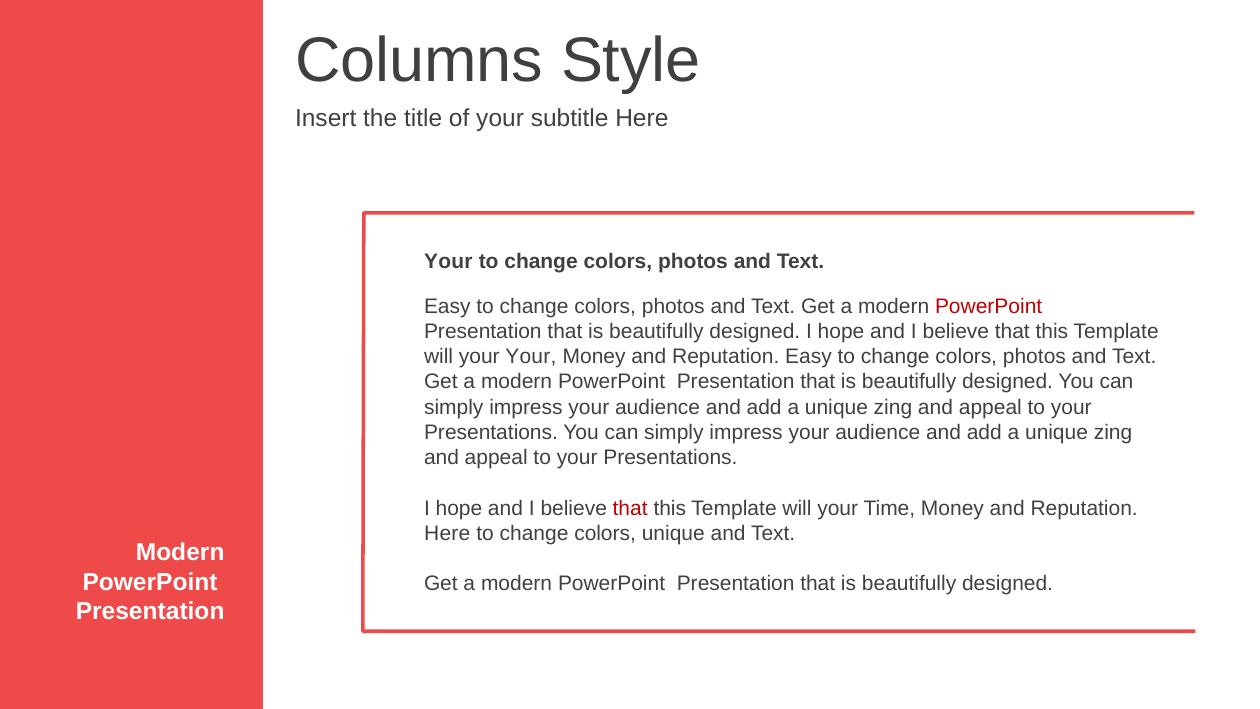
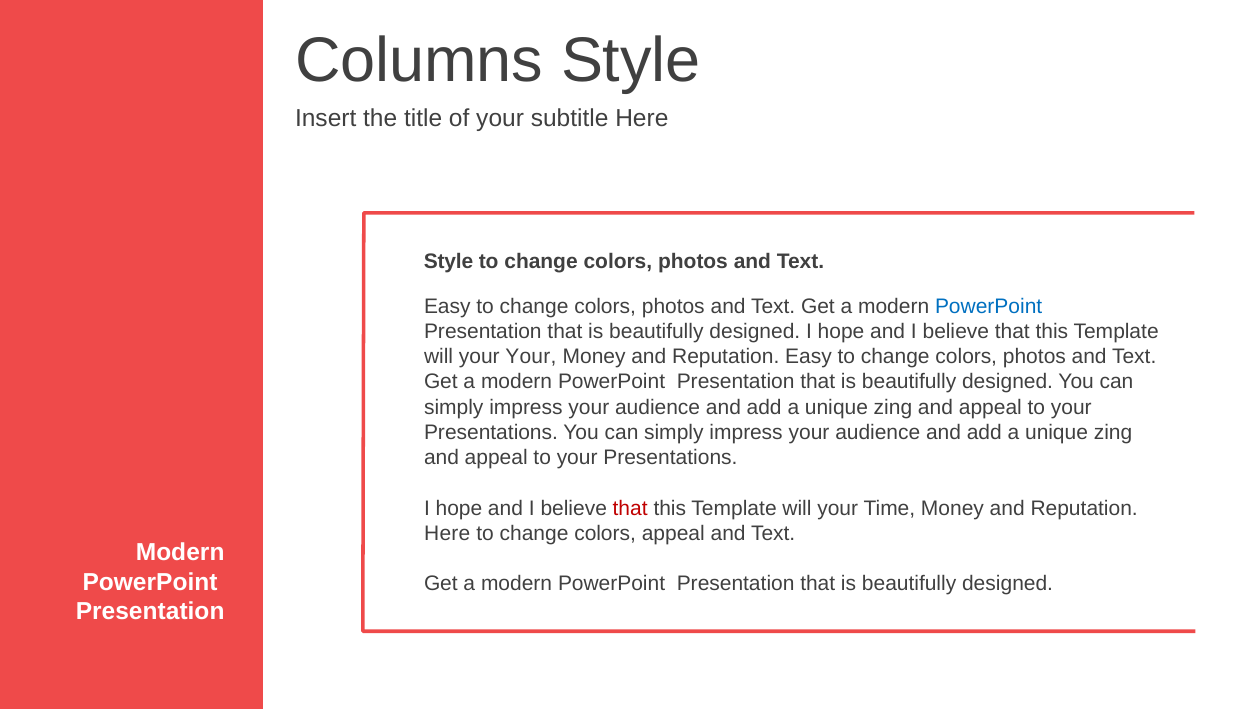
Your at (448, 262): Your -> Style
PowerPoint at (989, 306) colour: red -> blue
colors unique: unique -> appeal
